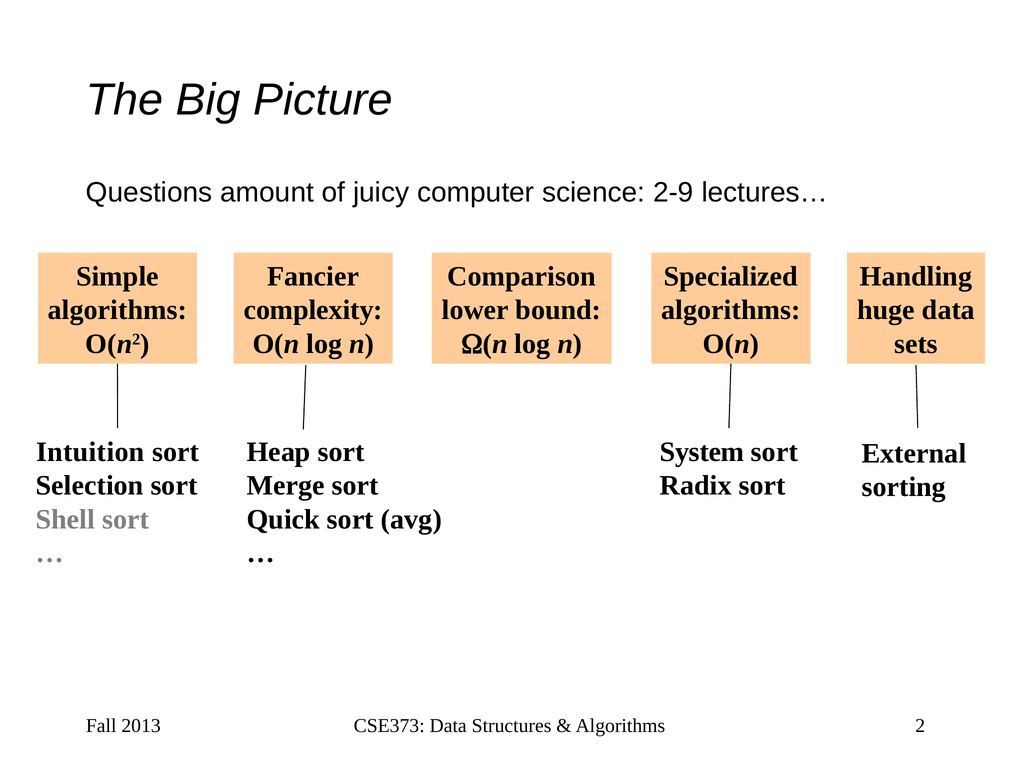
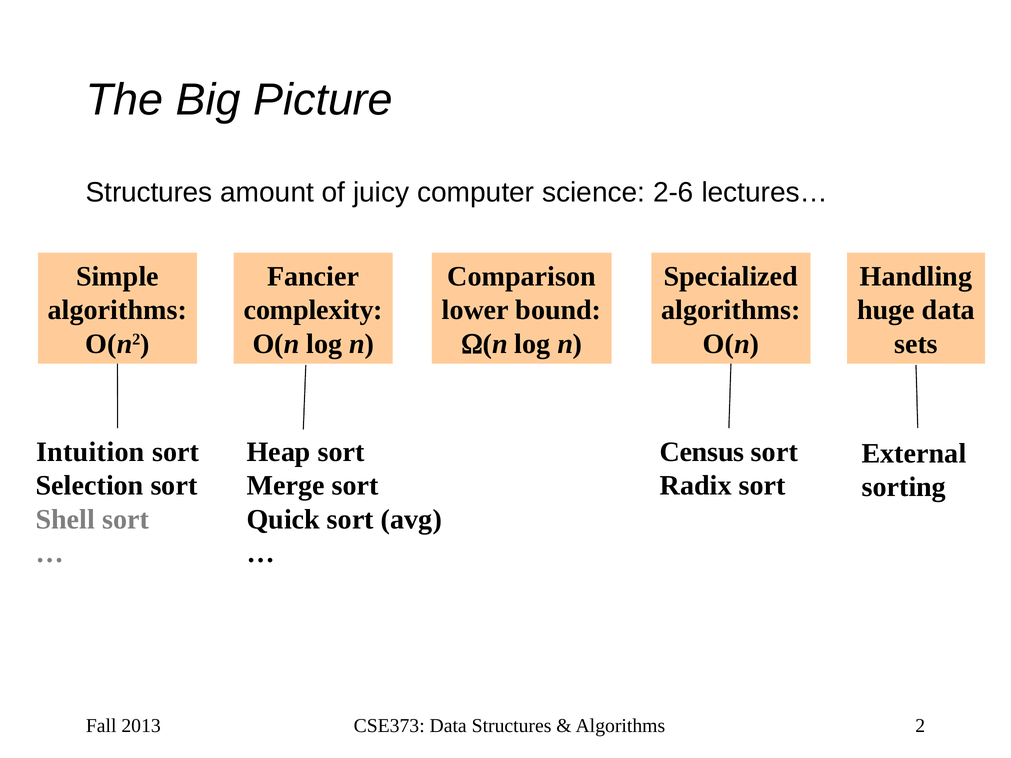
Questions at (149, 192): Questions -> Structures
2-9: 2-9 -> 2-6
System: System -> Census
